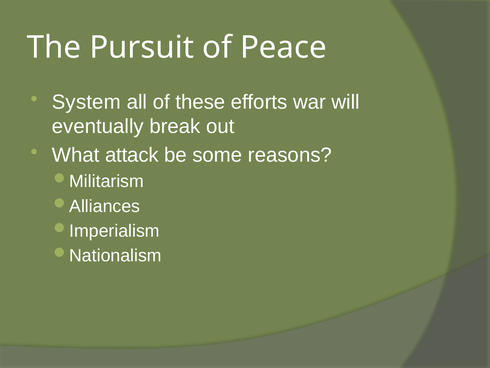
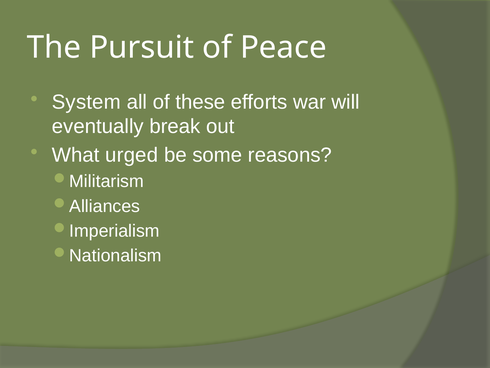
attack: attack -> urged
